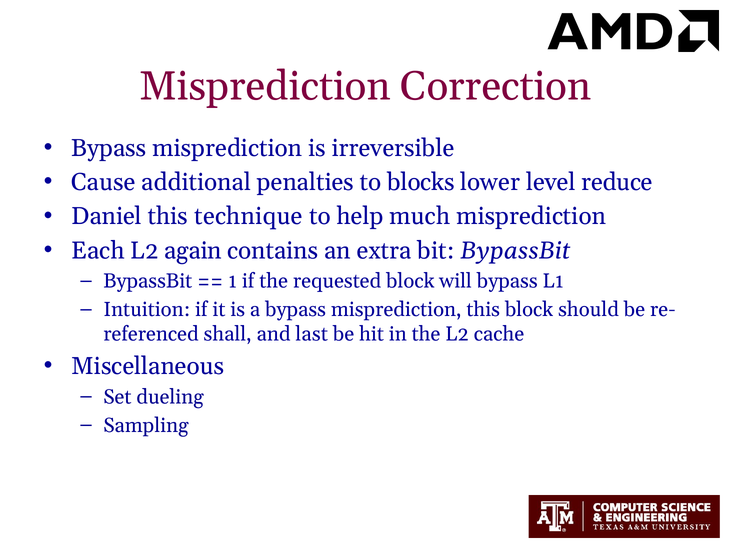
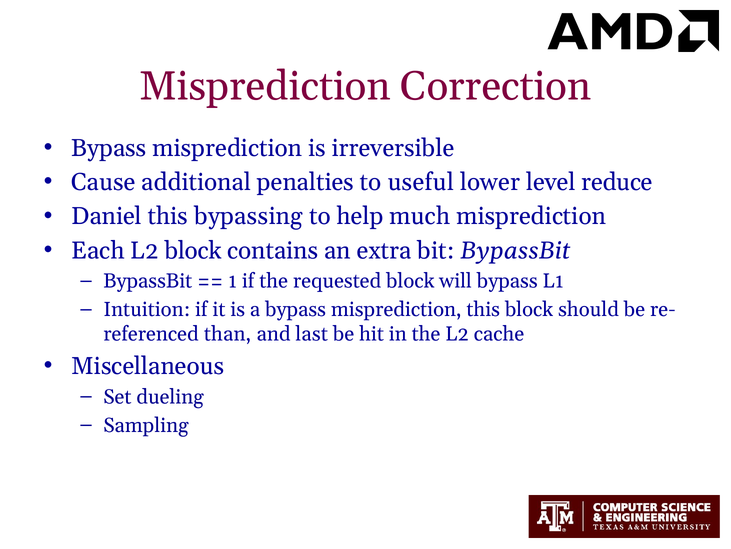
blocks: blocks -> useful
technique: technique -> bypassing
L2 again: again -> block
shall: shall -> than
